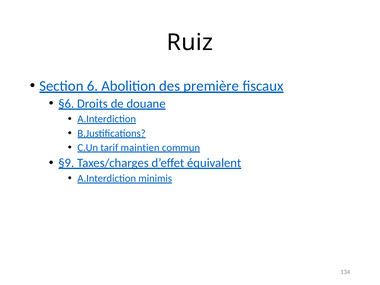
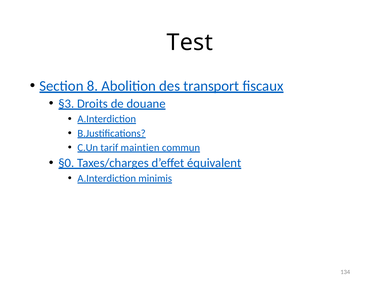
Ruiz: Ruiz -> Test
6: 6 -> 8
première: première -> transport
§6: §6 -> §3
§9: §9 -> §0
